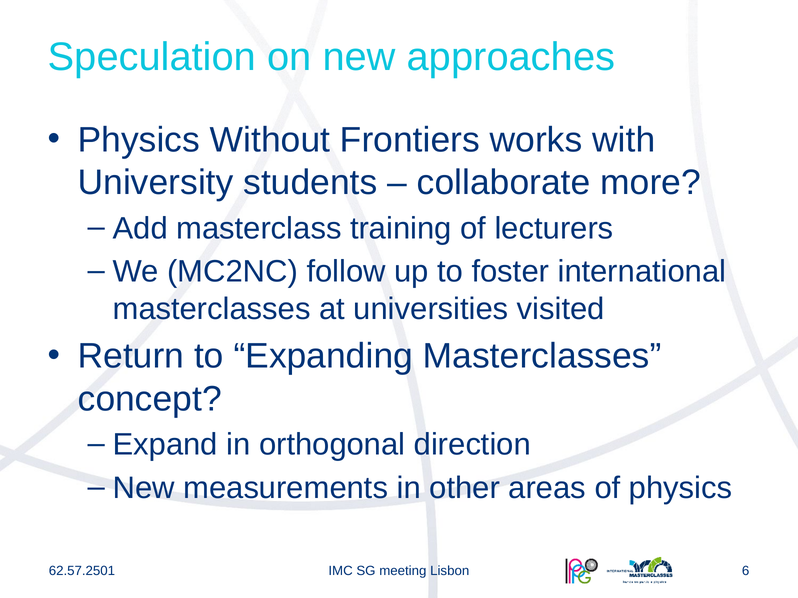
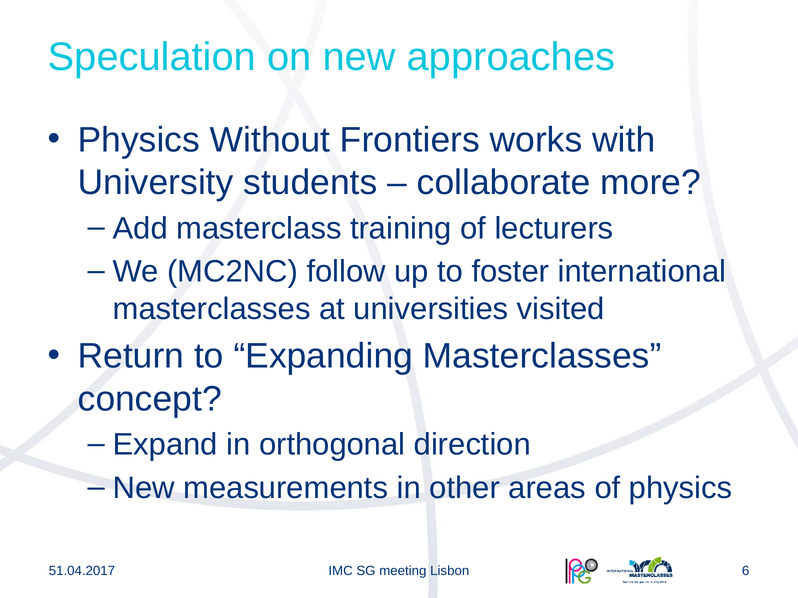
62.57.2501: 62.57.2501 -> 51.04.2017
